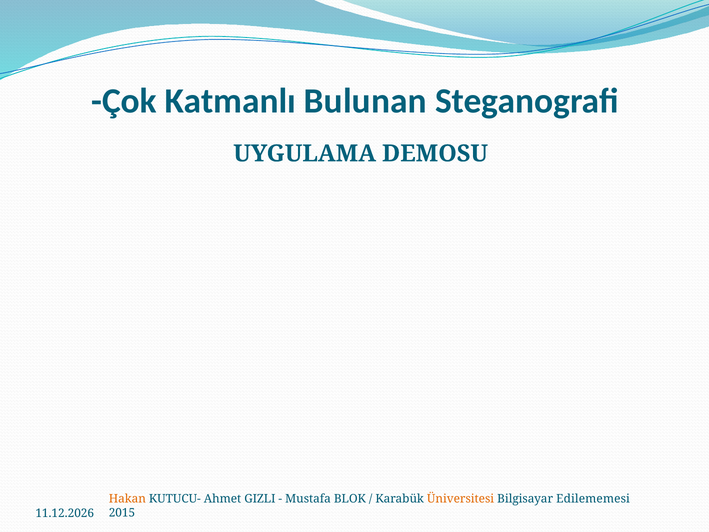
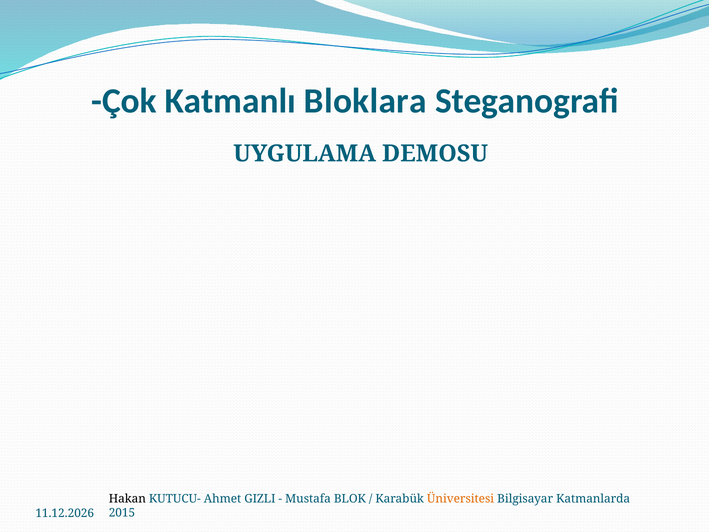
Bulunan: Bulunan -> Bloklara
Hakan colour: orange -> black
Edilememesi: Edilememesi -> Katmanlarda
